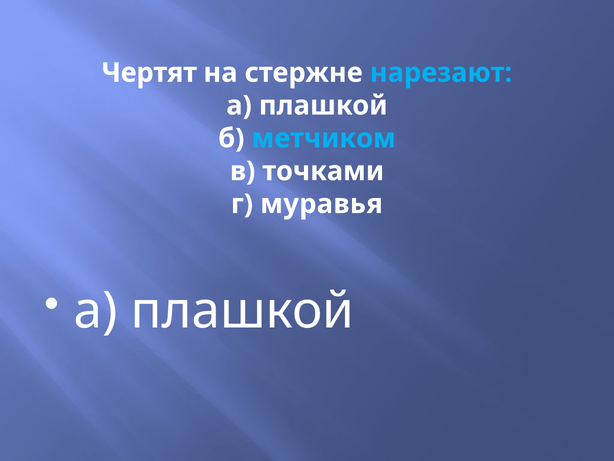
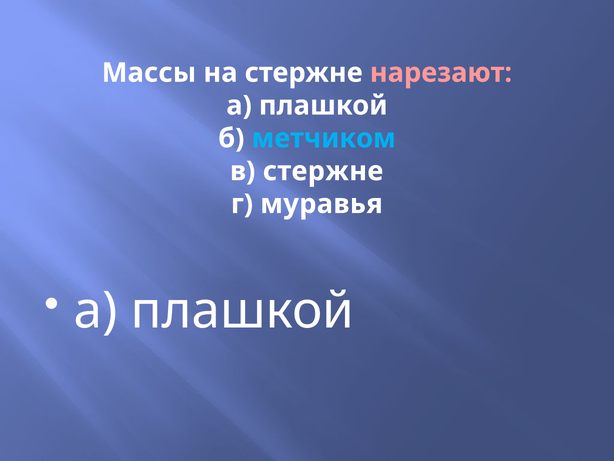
Чертят: Чертят -> Массы
нарезают colour: light blue -> pink
в точками: точками -> стержне
